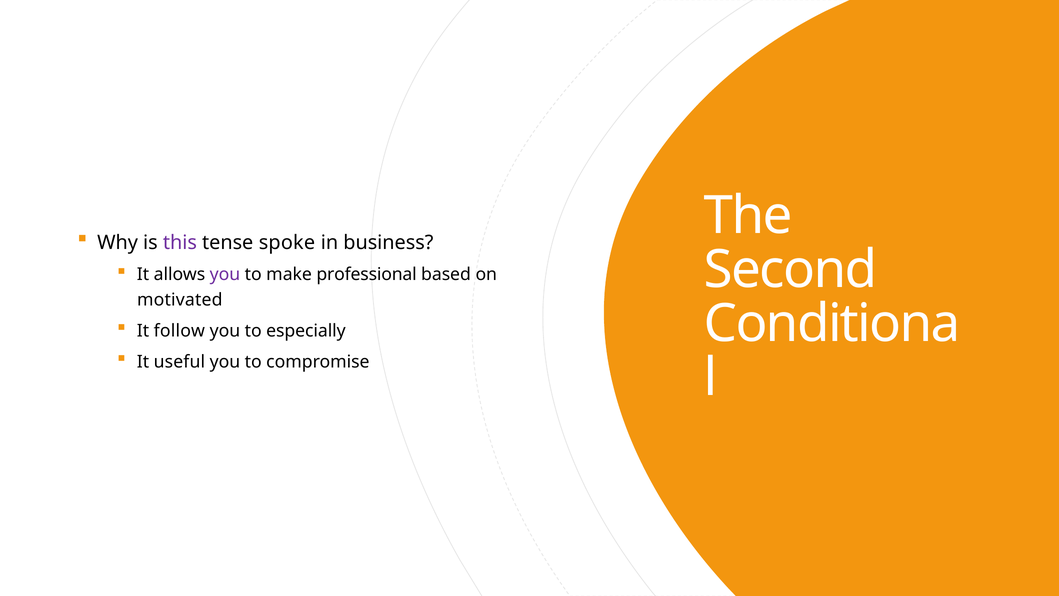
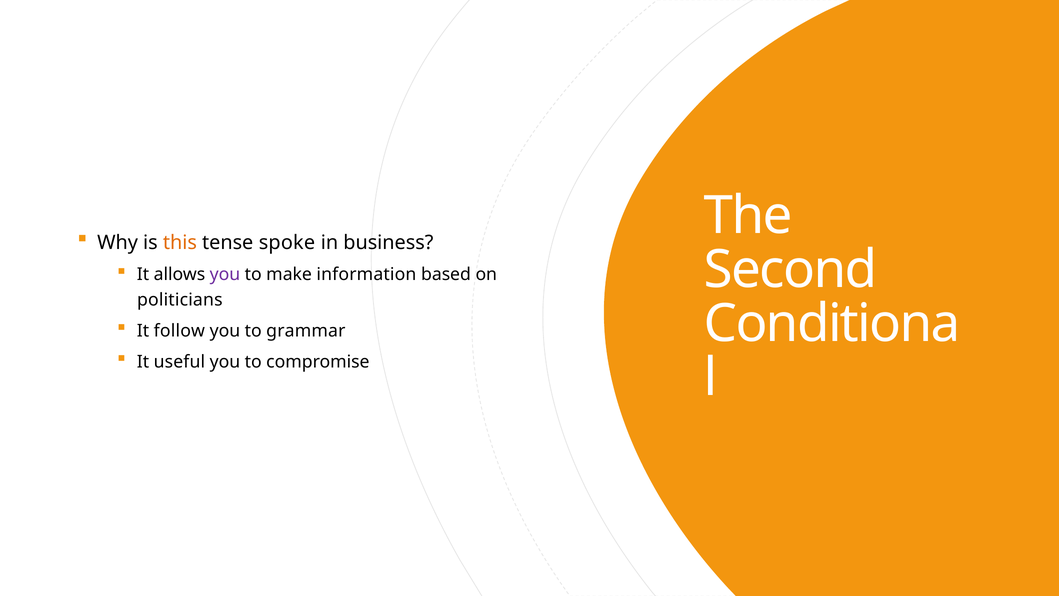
this colour: purple -> orange
professional: professional -> information
motivated: motivated -> politicians
especially: especially -> grammar
